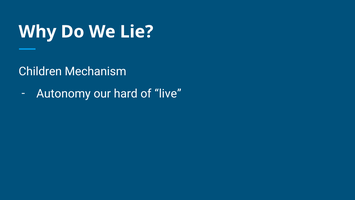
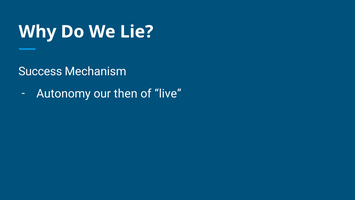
Children: Children -> Success
hard: hard -> then
